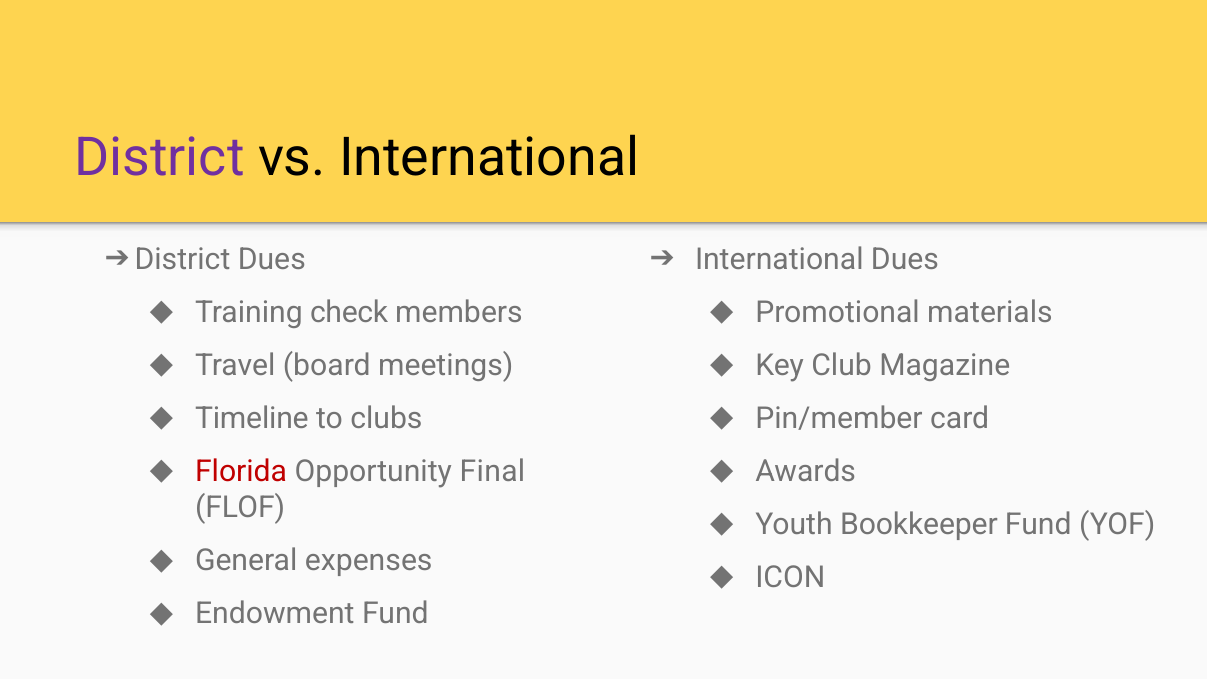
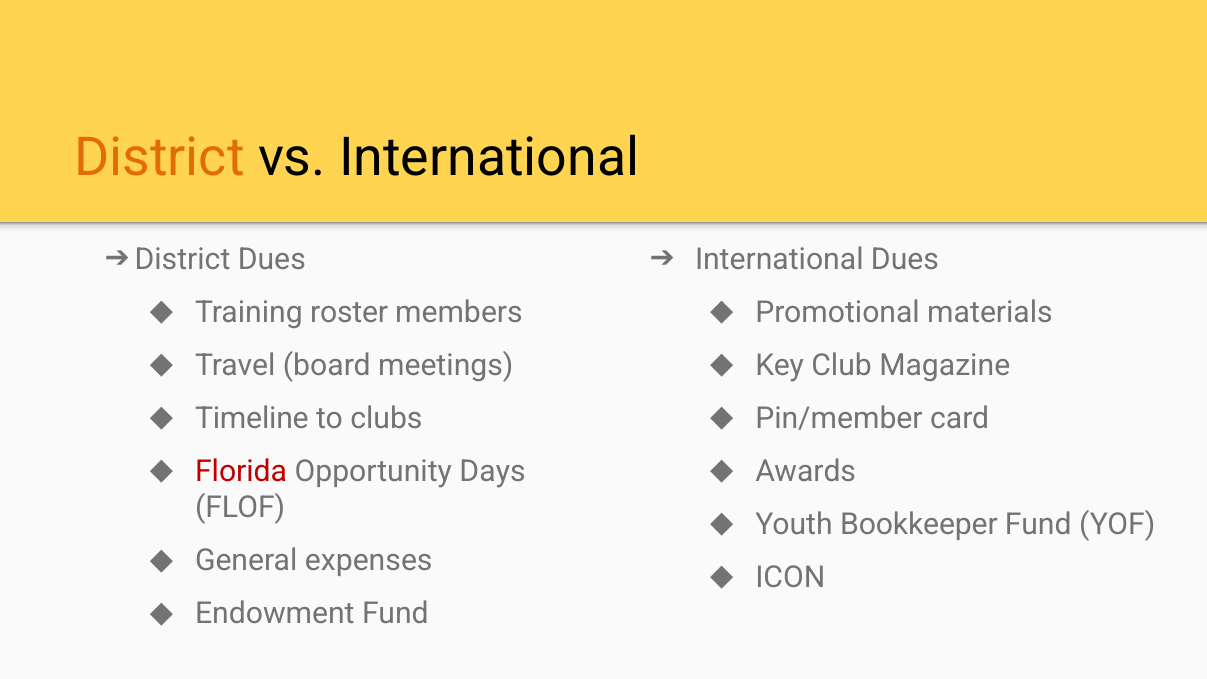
District colour: purple -> orange
check: check -> roster
Final: Final -> Days
